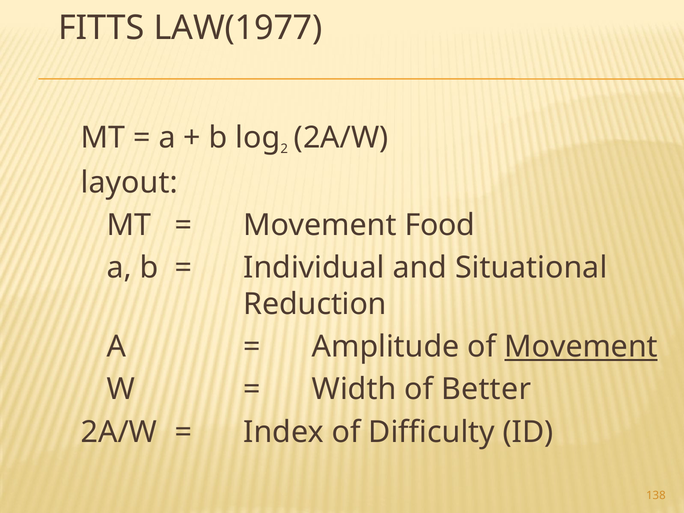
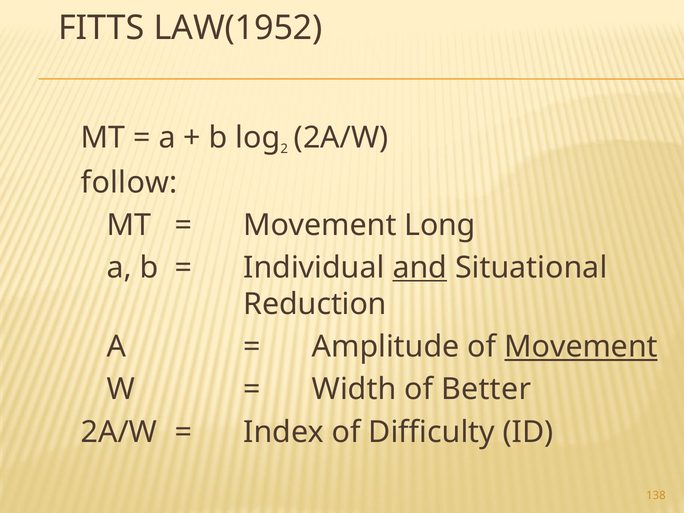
LAW(1977: LAW(1977 -> LAW(1952
layout: layout -> follow
Food: Food -> Long
and underline: none -> present
